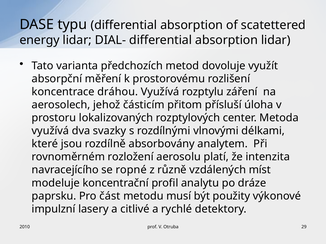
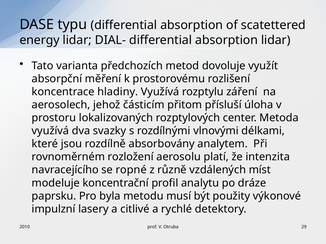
dráhou: dráhou -> hladiny
část: část -> byla
